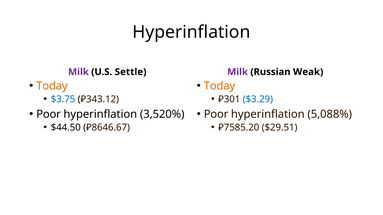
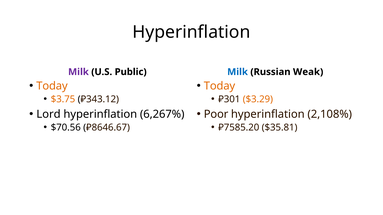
Settle: Settle -> Public
Milk at (238, 72) colour: purple -> blue
$3.75 colour: blue -> orange
$3.29 colour: blue -> orange
Poor at (49, 114): Poor -> Lord
3,520%: 3,520% -> 6,267%
5,088%: 5,088% -> 2,108%
$44.50: $44.50 -> $70.56
$29.51: $29.51 -> $35.81
